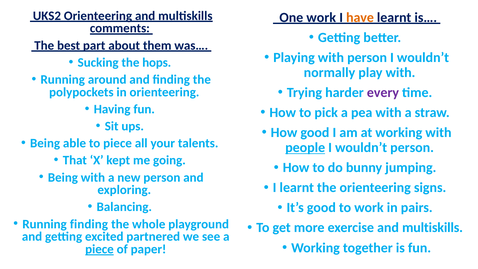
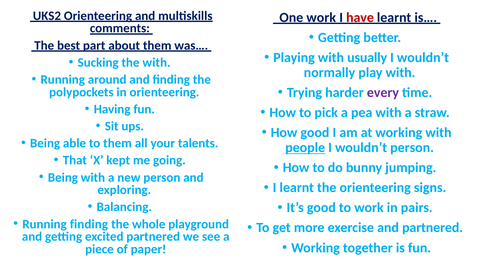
have colour: orange -> red
with person: person -> usually
the hops: hops -> with
to piece: piece -> them
exercise and multiskills: multiskills -> partnered
piece at (99, 249) underline: present -> none
